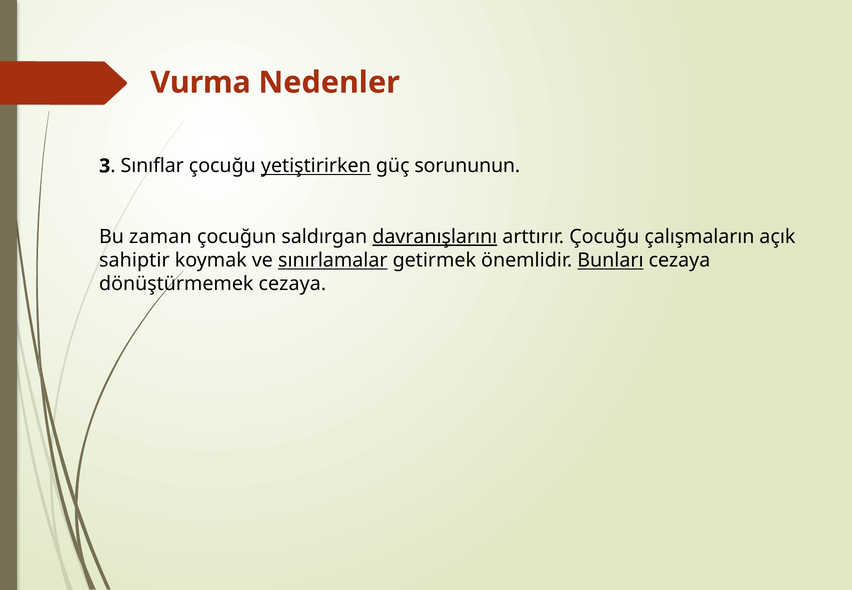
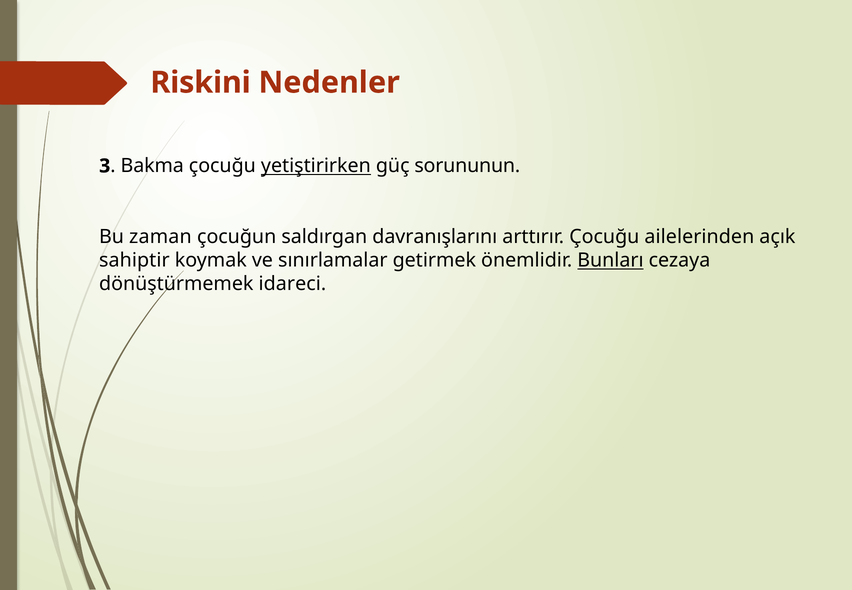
Vurma: Vurma -> Riskini
Sınıflar: Sınıflar -> Bakma
davranışlarını underline: present -> none
çalışmaların: çalışmaların -> ailelerinden
sınırlamalar underline: present -> none
dönüştürmemek cezaya: cezaya -> idareci
